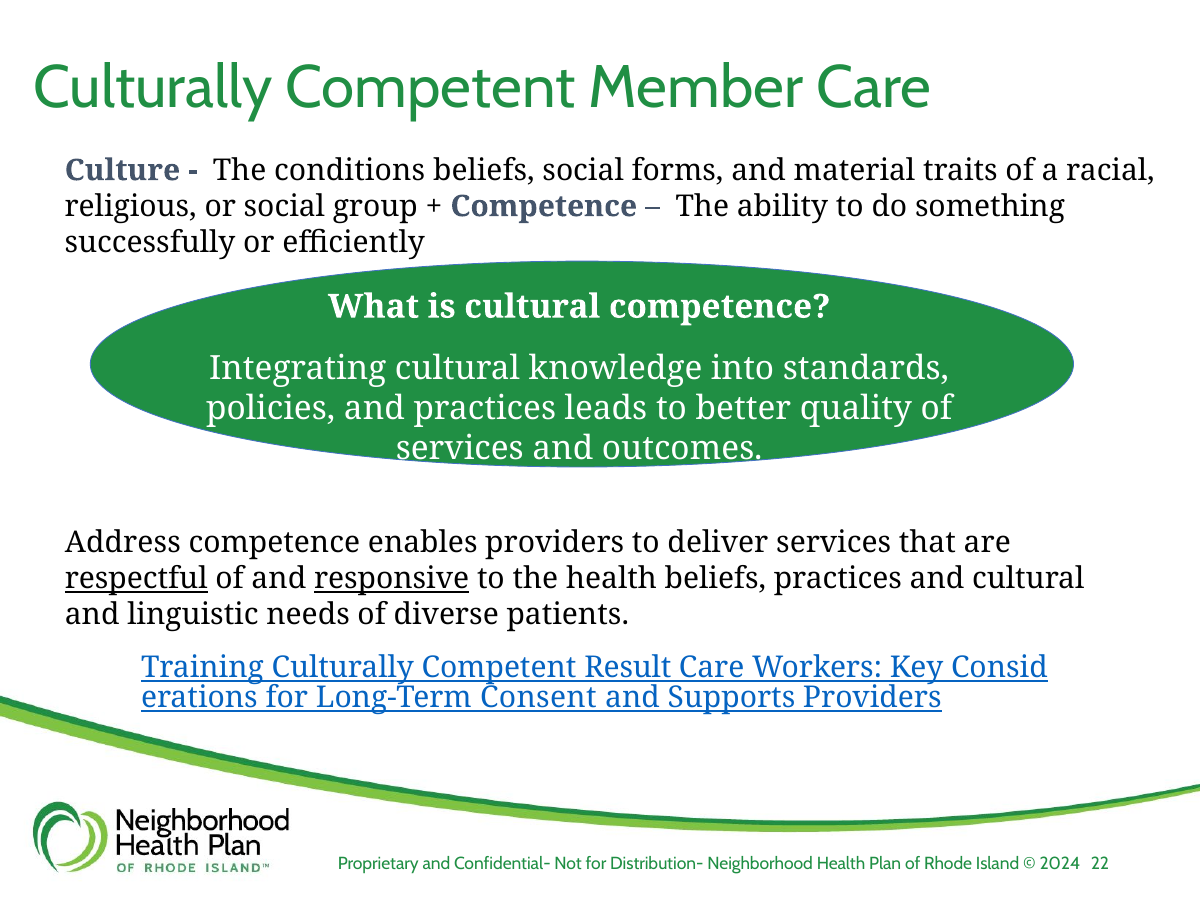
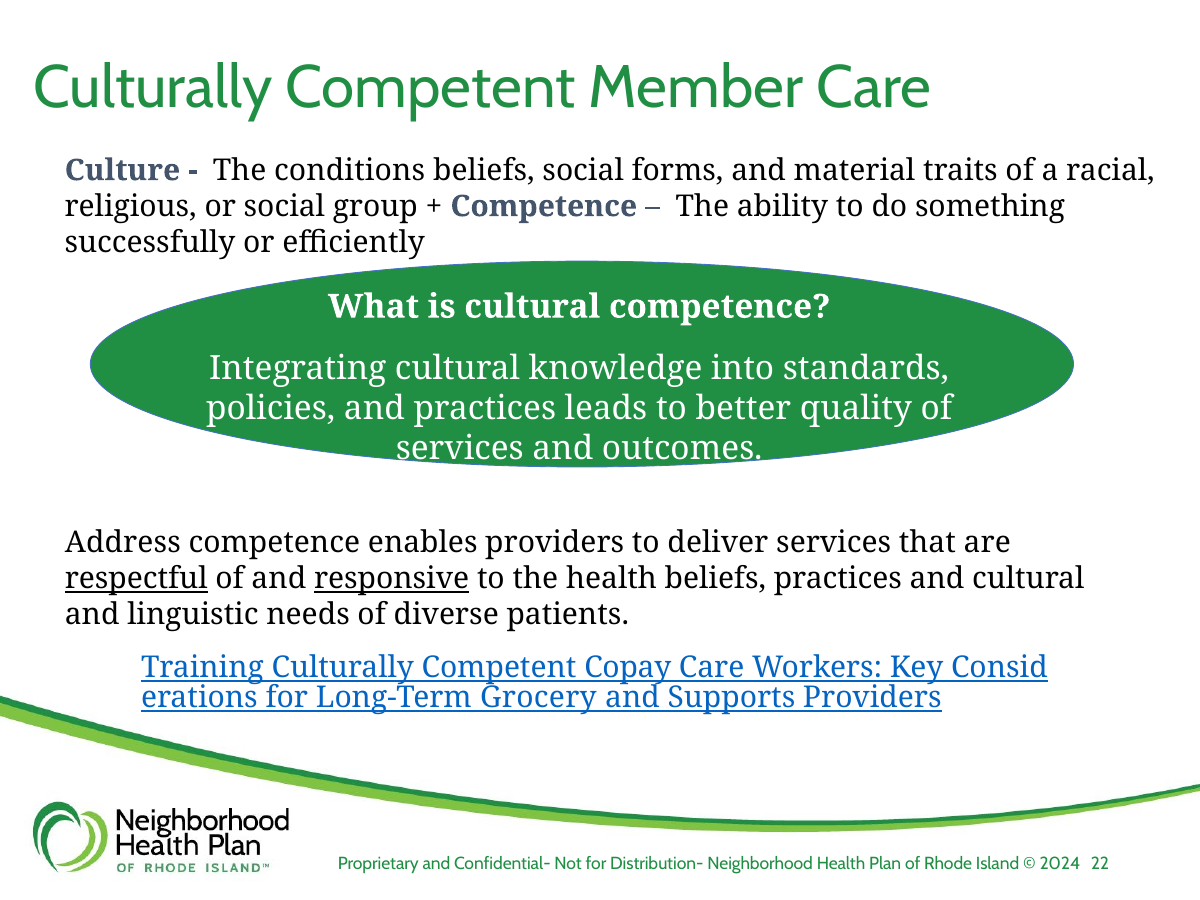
Result: Result -> Copay
Consent: Consent -> Grocery
